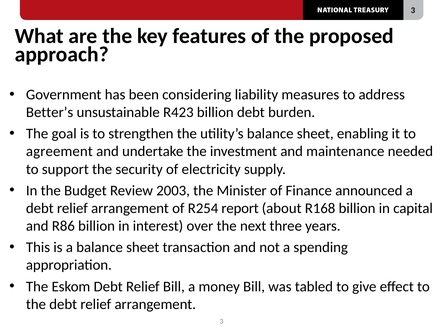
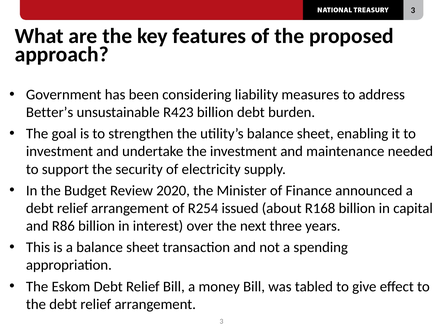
agreement at (59, 152): agreement -> investment
2003: 2003 -> 2020
report: report -> issued
